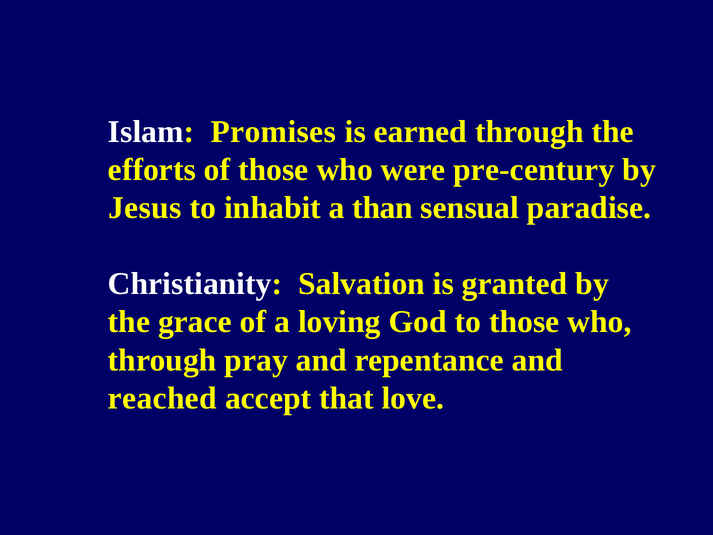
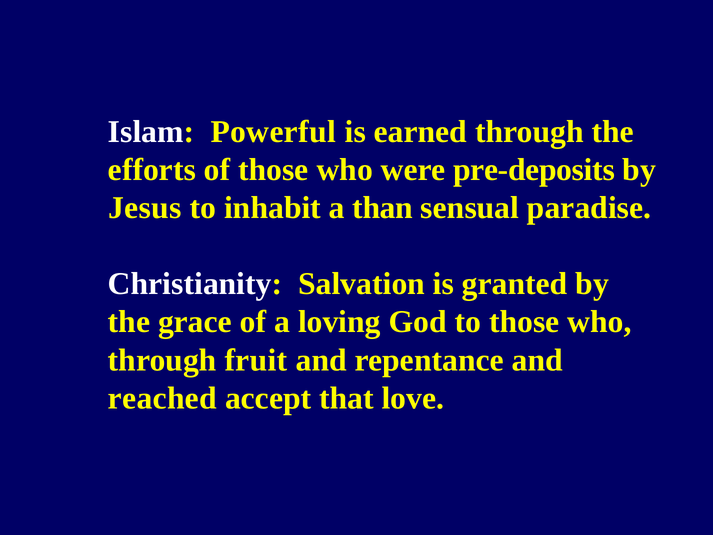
Promises: Promises -> Powerful
pre-century: pre-century -> pre-deposits
pray: pray -> fruit
